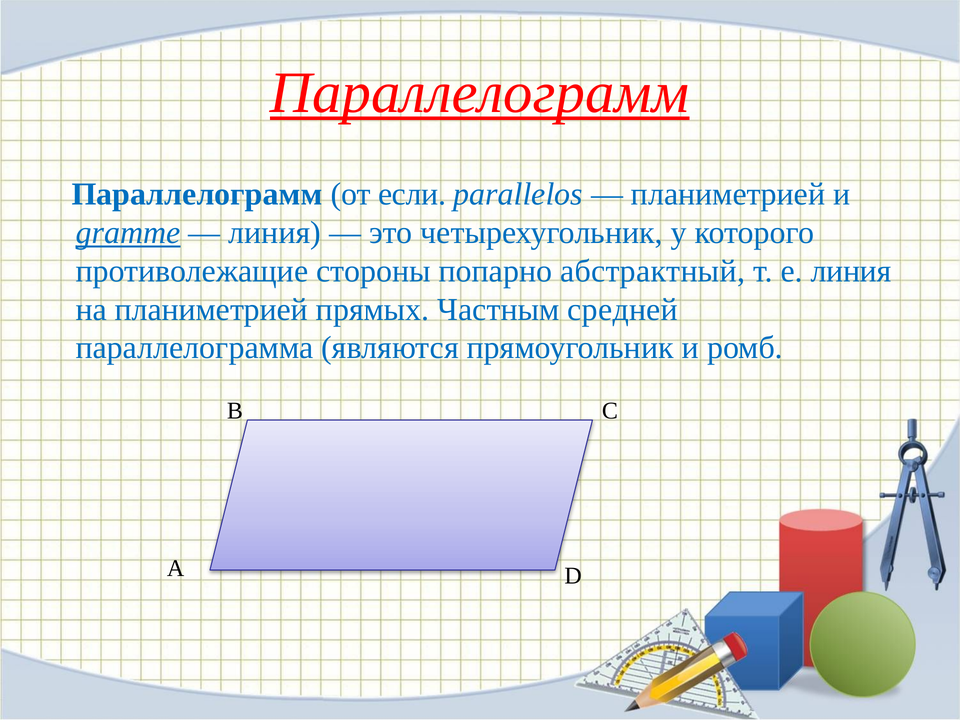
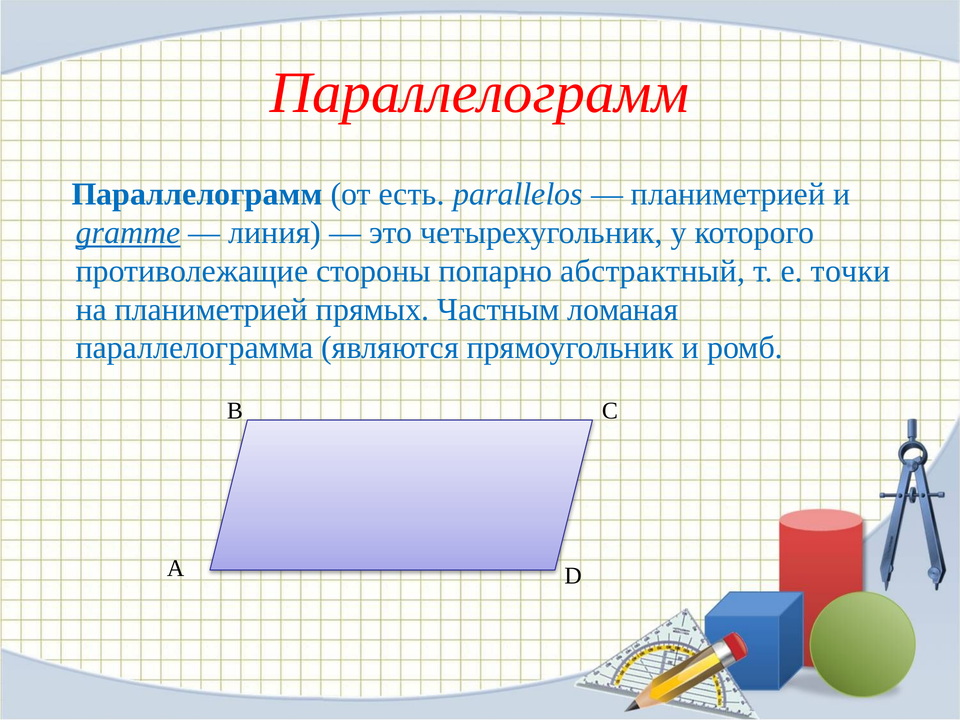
Параллелограмм at (480, 93) underline: present -> none
если: если -> есть
е линия: линия -> точки
средней: средней -> ломаная
